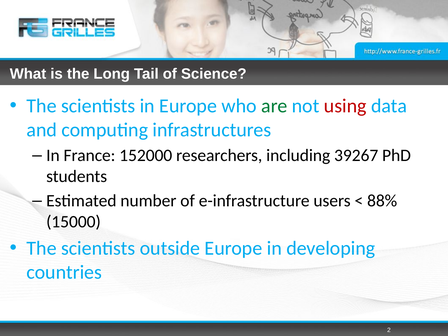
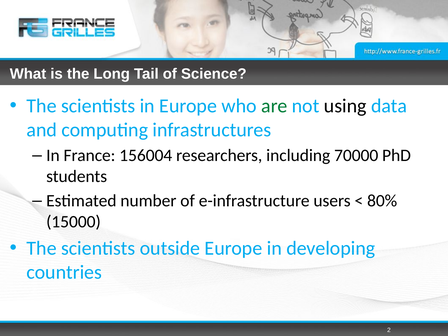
using colour: red -> black
152000: 152000 -> 156004
39267: 39267 -> 70000
88%: 88% -> 80%
